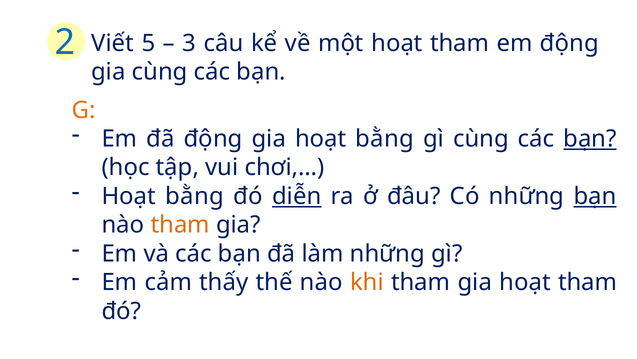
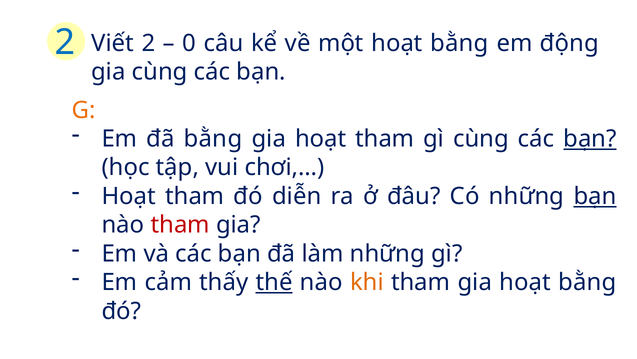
Viết 5: 5 -> 2
3: 3 -> 0
một hoạt tham: tham -> bằng
đã động: động -> bằng
gia hoạt bằng: bằng -> tham
bằng at (195, 196): bằng -> tham
diễn underline: present -> none
tham at (180, 225) colour: orange -> red
thế underline: none -> present
gia hoạt tham: tham -> bằng
